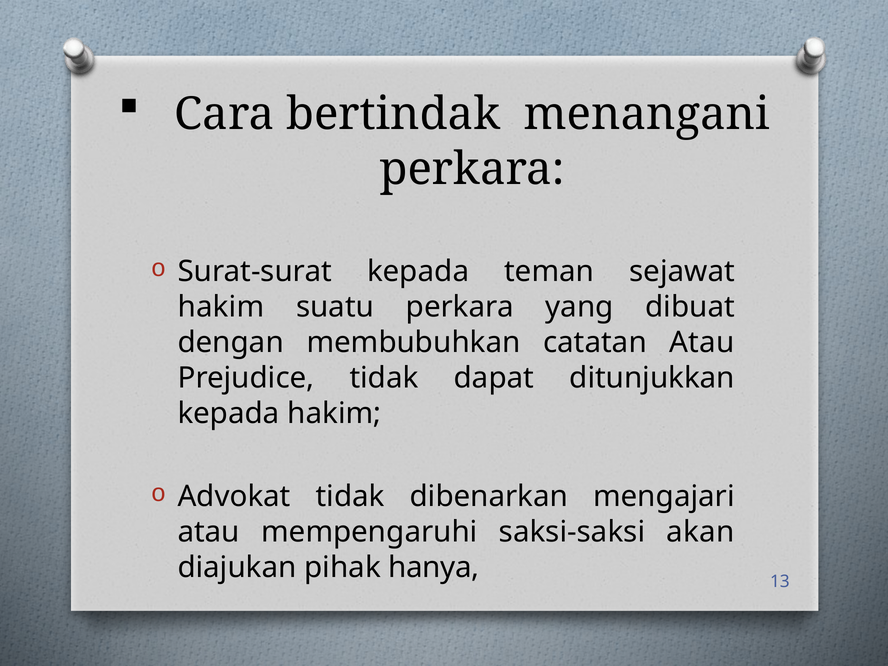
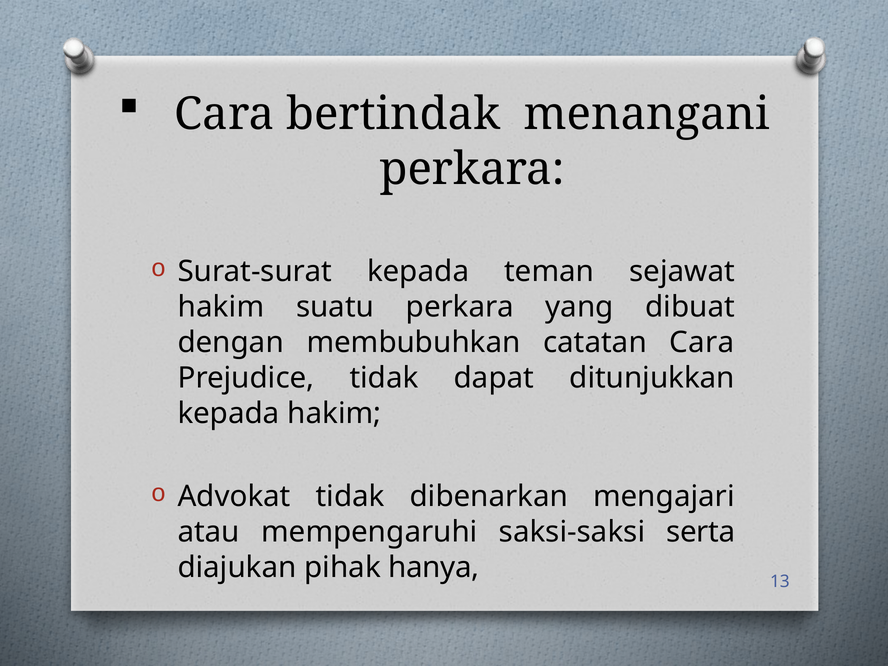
catatan Atau: Atau -> Cara
akan: akan -> serta
